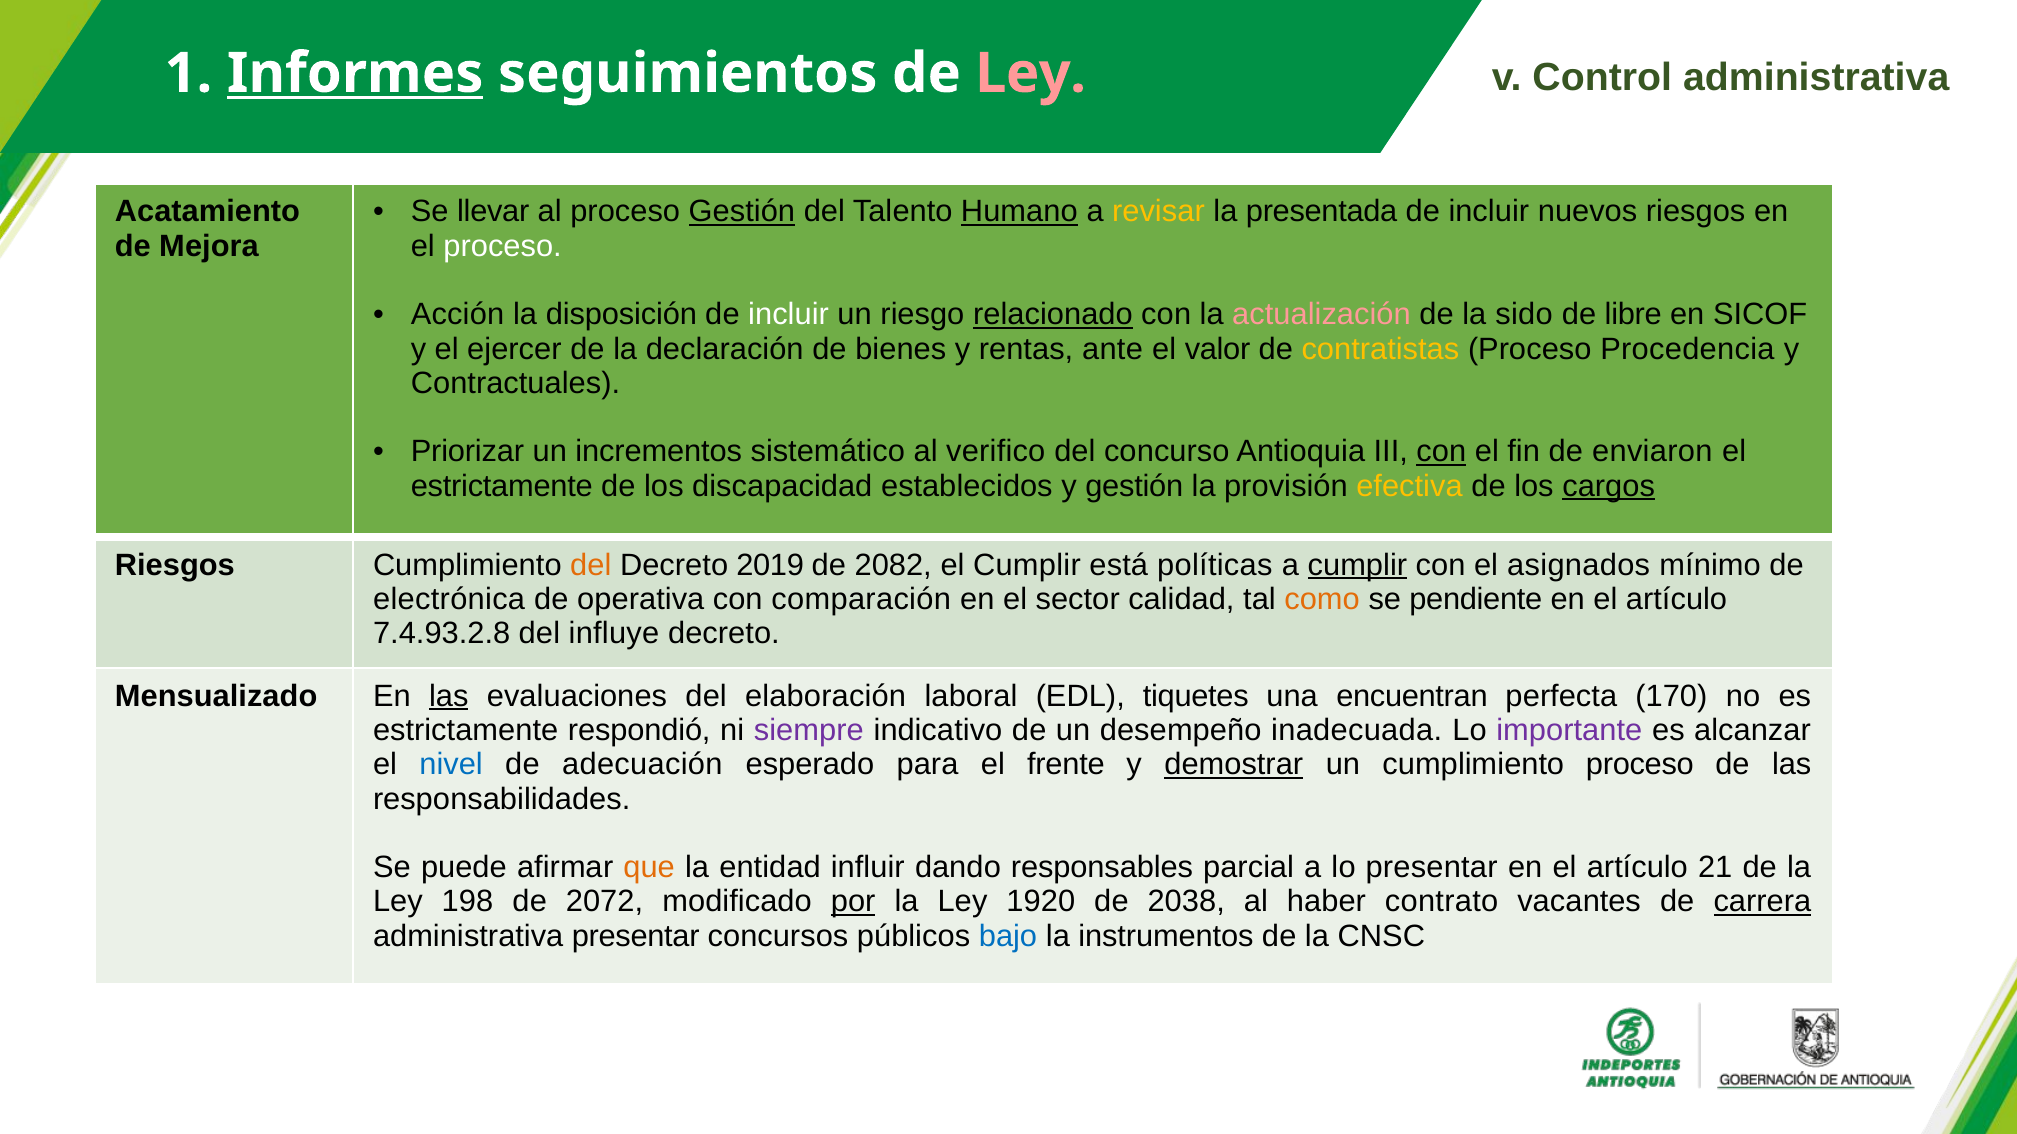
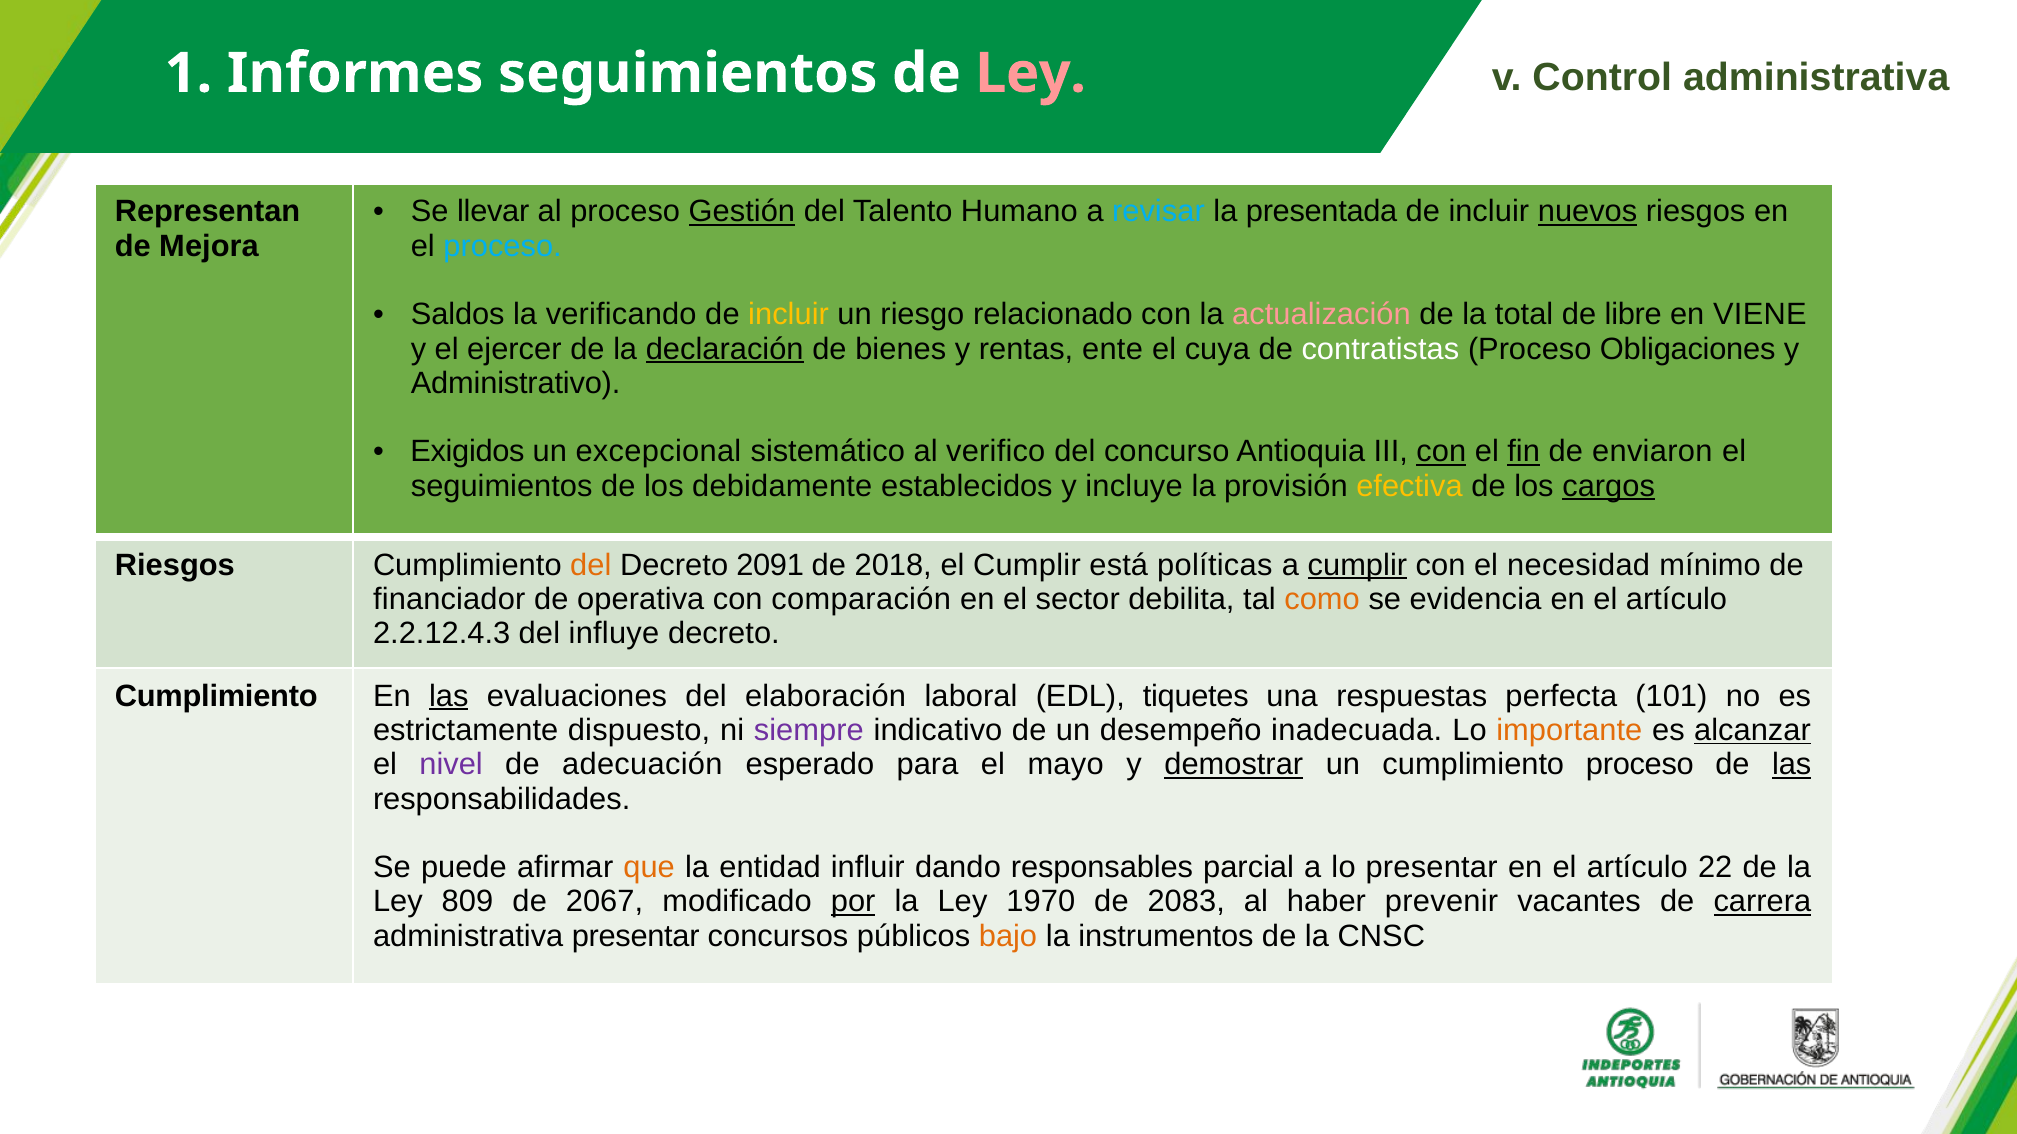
Informes underline: present -> none
Humano underline: present -> none
revisar colour: yellow -> light blue
nuevos underline: none -> present
Acatamiento: Acatamiento -> Representan
proceso at (503, 246) colour: white -> light blue
Acción: Acción -> Saldos
disposición: disposición -> verificando
incluir at (789, 315) colour: white -> yellow
relacionado underline: present -> none
sido: sido -> total
SICOF: SICOF -> VIENE
declaración underline: none -> present
ante: ante -> ente
valor: valor -> cuya
contratistas colour: yellow -> white
Procedencia: Procedencia -> Obligaciones
Contractuales: Contractuales -> Administrativo
Priorizar: Priorizar -> Exigidos
incrementos: incrementos -> excepcional
fin underline: none -> present
estrictamente at (502, 486): estrictamente -> seguimientos
discapacidad: discapacidad -> debidamente
y gestión: gestión -> incluye
2019: 2019 -> 2091
2082: 2082 -> 2018
asignados: asignados -> necesidad
electrónica: electrónica -> financiador
calidad: calidad -> debilita
pendiente: pendiente -> evidencia
7.4.93.2.8: 7.4.93.2.8 -> 2.2.12.4.3
Mensualizado at (216, 696): Mensualizado -> Cumplimiento
encuentran: encuentran -> respuestas
170: 170 -> 101
respondió: respondió -> dispuesto
importante colour: purple -> orange
alcanzar underline: none -> present
nivel colour: blue -> purple
frente: frente -> mayo
las at (1792, 765) underline: none -> present
21: 21 -> 22
198: 198 -> 809
2072: 2072 -> 2067
1920: 1920 -> 1970
2038: 2038 -> 2083
contrato: contrato -> prevenir
bajo colour: blue -> orange
